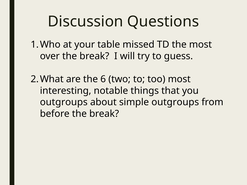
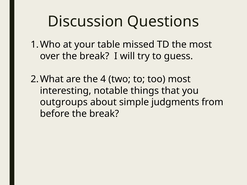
6: 6 -> 4
simple outgroups: outgroups -> judgments
